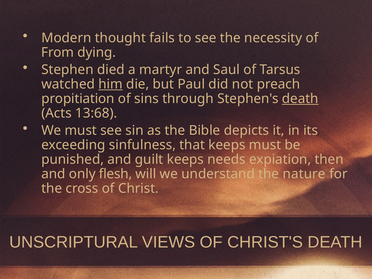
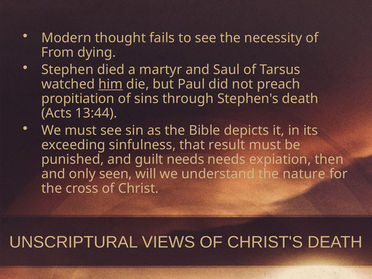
death at (300, 99) underline: present -> none
13:68: 13:68 -> 13:44
that keeps: keeps -> result
guilt keeps: keeps -> needs
flesh: flesh -> seen
